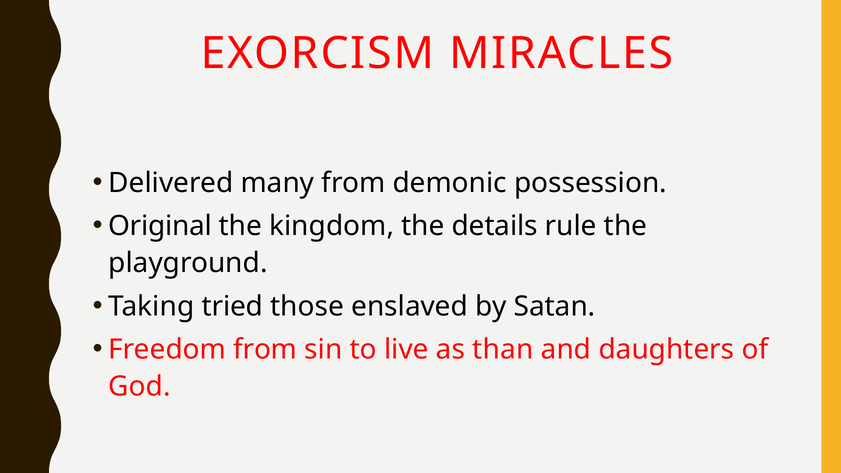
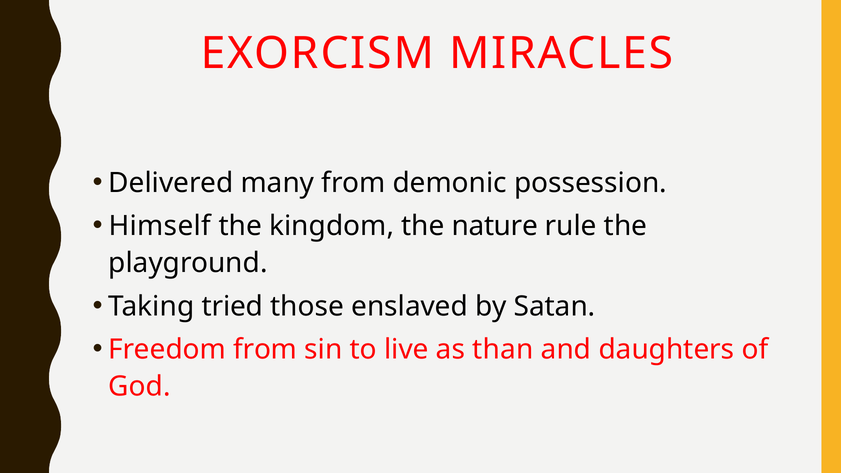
Original: Original -> Himself
details: details -> nature
